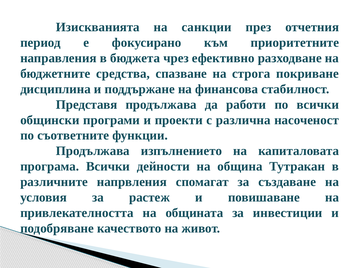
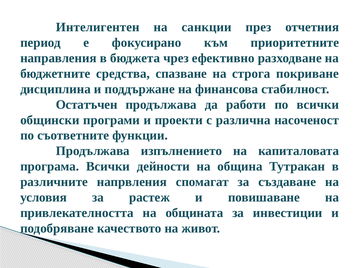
Изискванията: Изискванията -> Интелигентен
Представя: Представя -> Остатъчен
